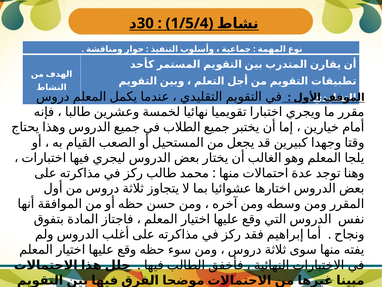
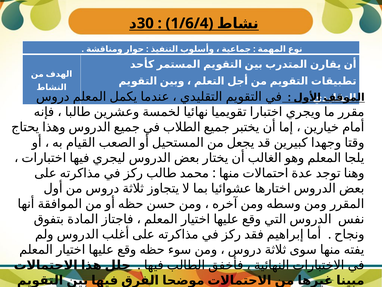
1/5/4: 1/5/4 -> 1/6/4
